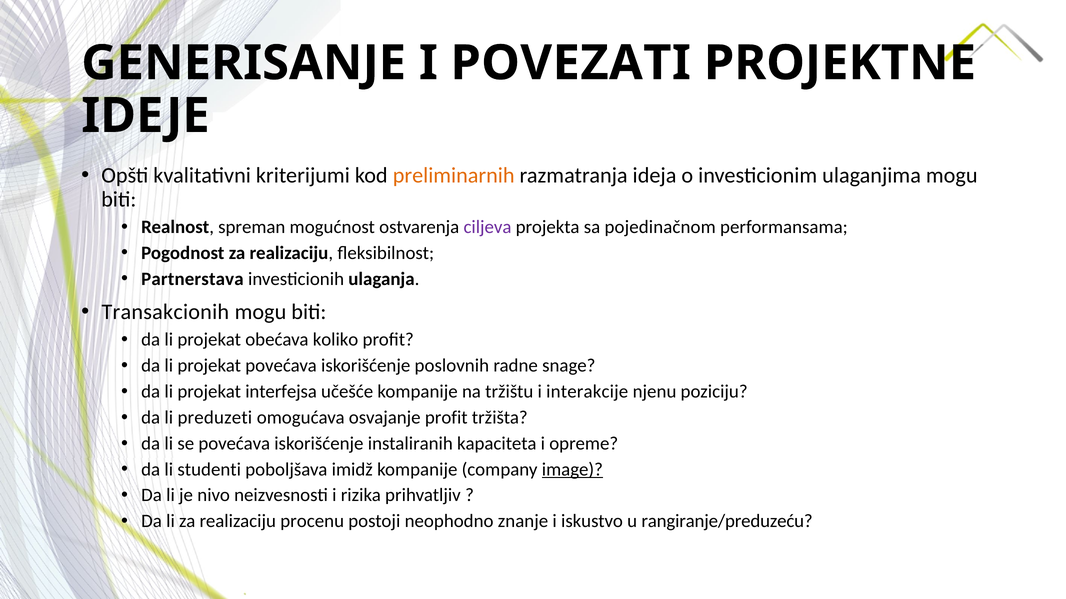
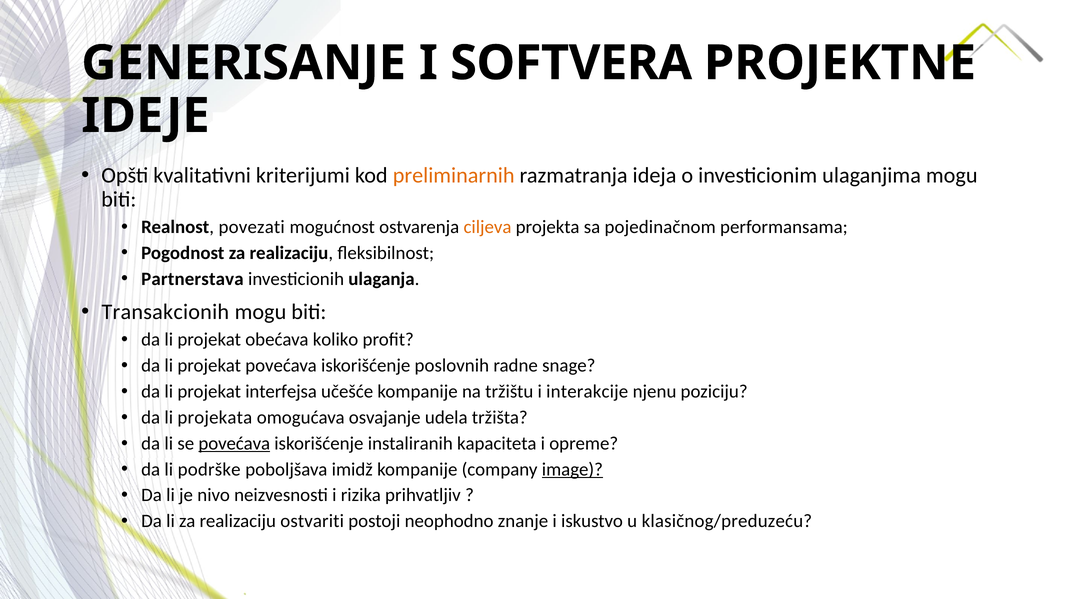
POVEZATI: POVEZATI -> SOFTVERA
spreman: spreman -> povezati
ciljeva colour: purple -> orange
preduzeti: preduzeti -> projekata
osvajanje profit: profit -> udela
povećava at (234, 444) underline: none -> present
studenti: studenti -> podrške
procenu: procenu -> ostvariti
rangiranje/preduzeću: rangiranje/preduzeću -> klasičnog/preduzeću
